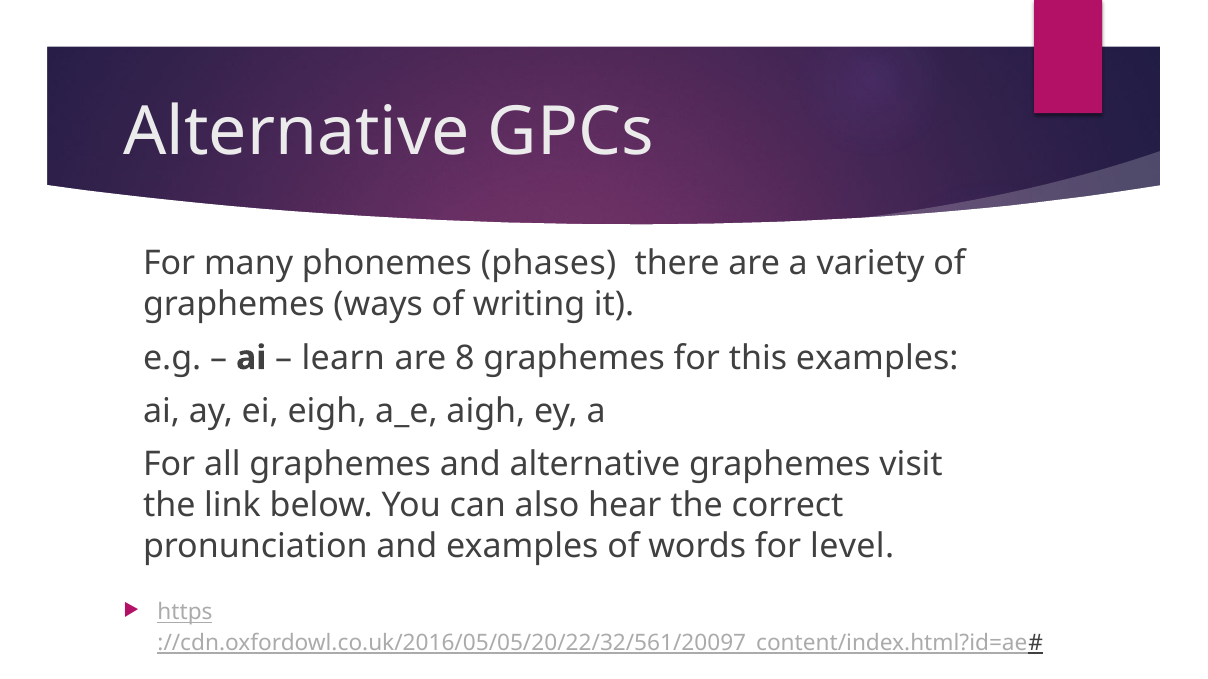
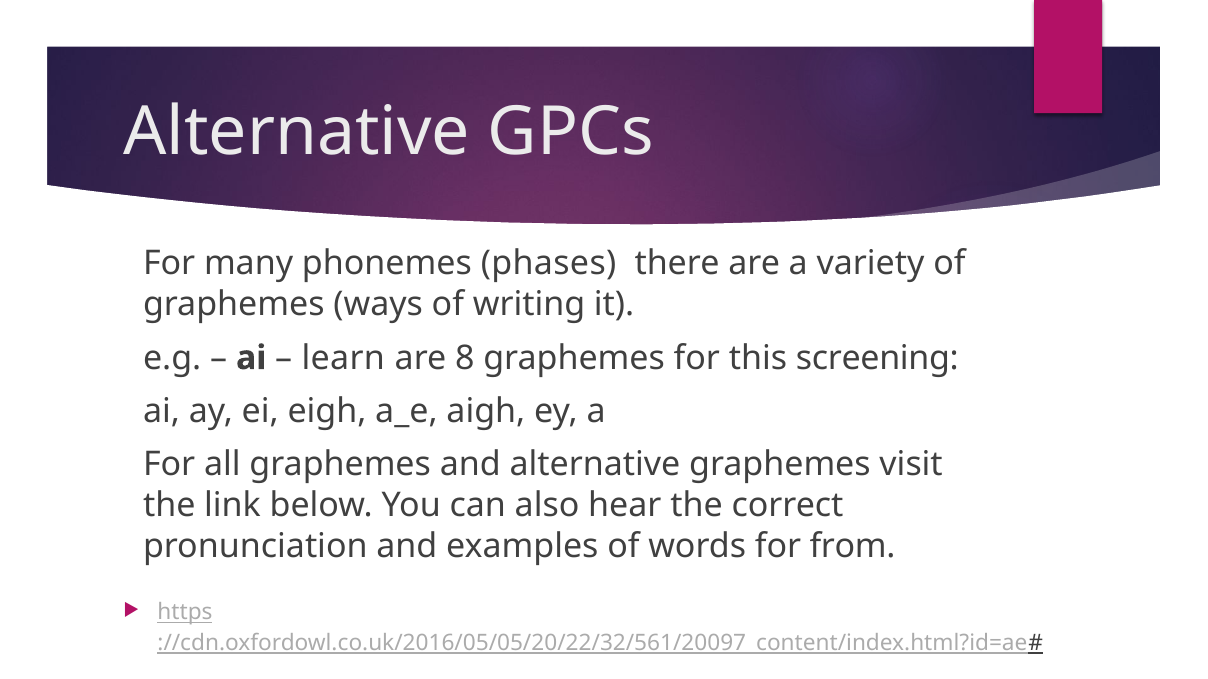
this examples: examples -> screening
level: level -> from
